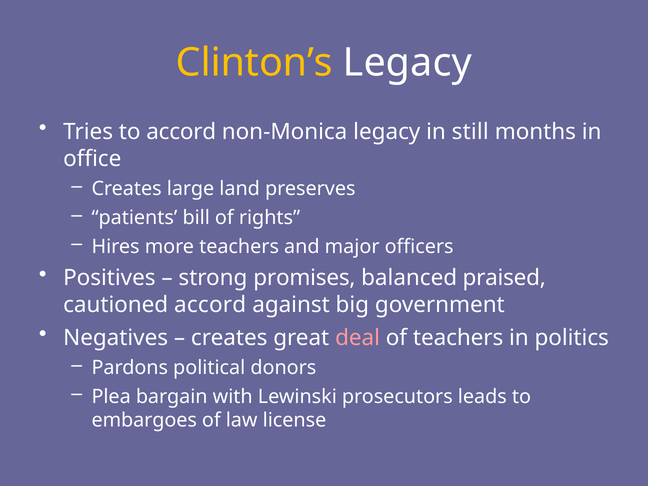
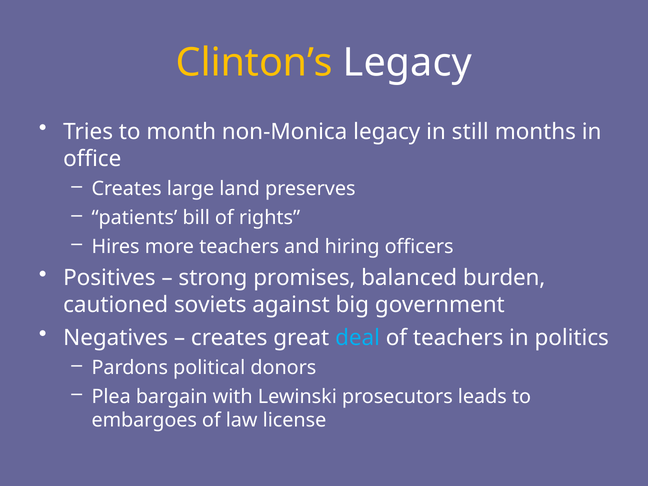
to accord: accord -> month
major: major -> hiring
praised: praised -> burden
cautioned accord: accord -> soviets
deal colour: pink -> light blue
